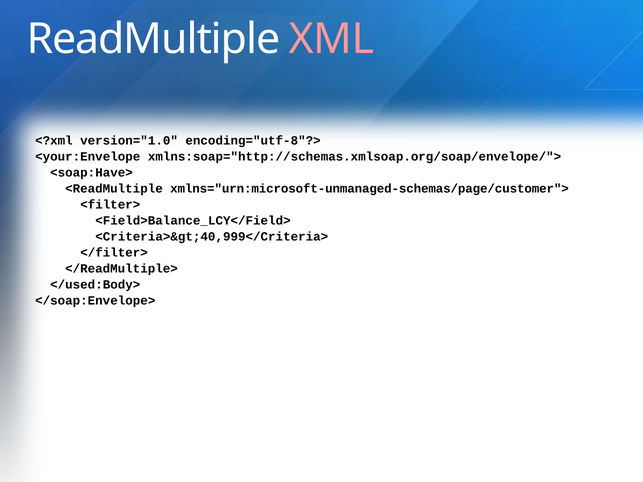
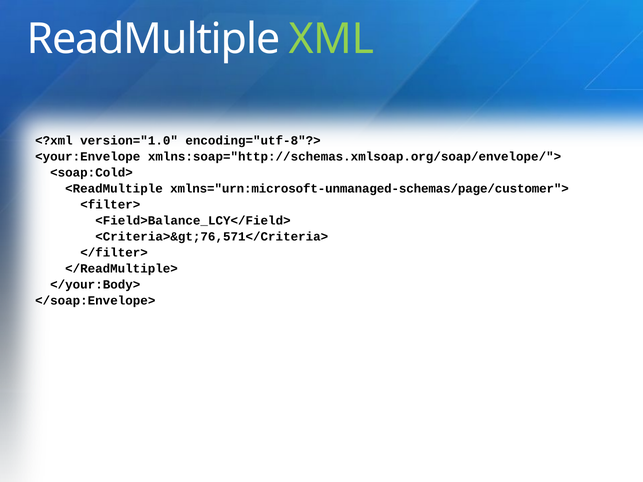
XML colour: pink -> light green
<soap:Have>: <soap:Have> -> <soap:Cold>
<Criteria>&gt;40,999</Criteria>: <Criteria>&gt;40,999</Criteria> -> <Criteria>&gt;76,571</Criteria>
</used:Body>: </used:Body> -> </your:Body>
